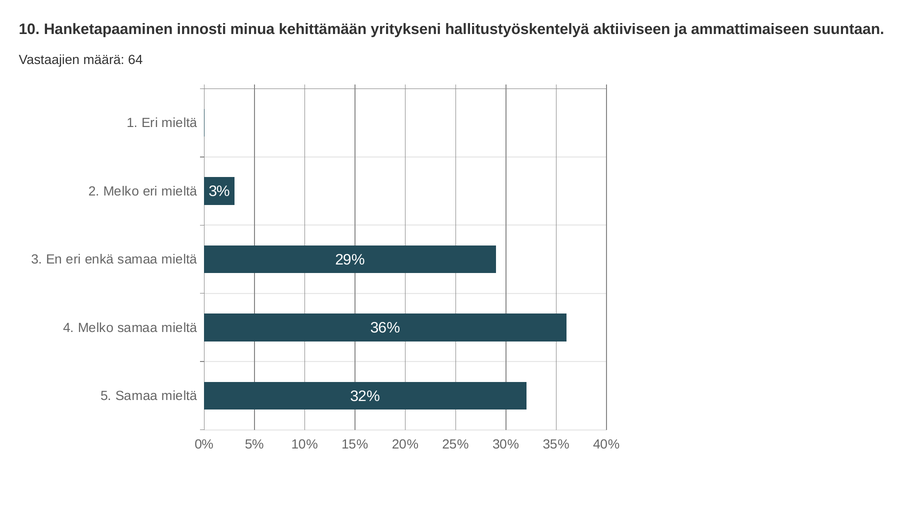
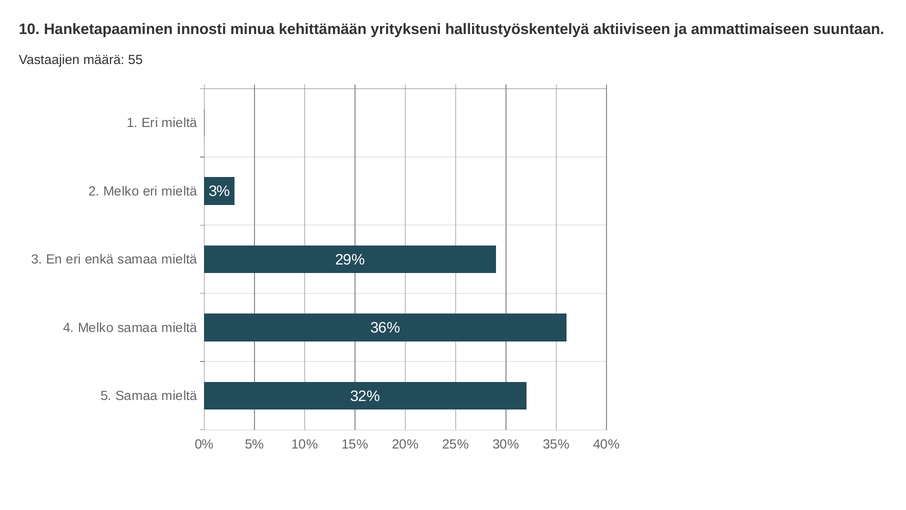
64: 64 -> 55
